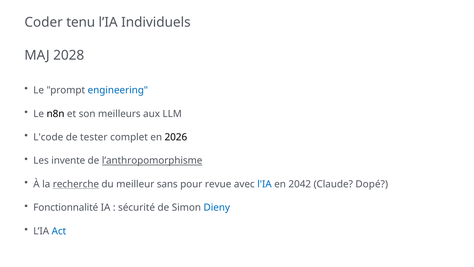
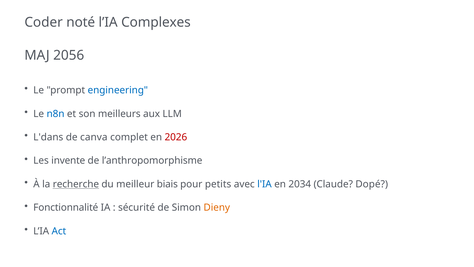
tenu: tenu -> noté
Individuels: Individuels -> Complexes
2028: 2028 -> 2056
n8n colour: black -> blue
L'code: L'code -> L'dans
tester: tester -> canva
2026 colour: black -> red
l’anthropomorphisme underline: present -> none
sans: sans -> biais
revue: revue -> petits
2042: 2042 -> 2034
Dieny colour: blue -> orange
